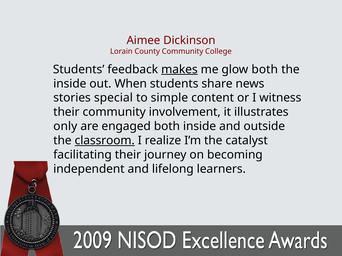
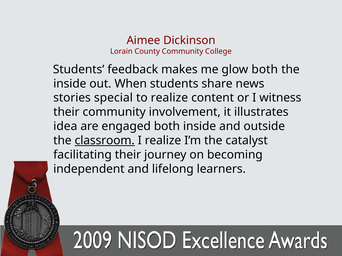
makes underline: present -> none
to simple: simple -> realize
only: only -> idea
